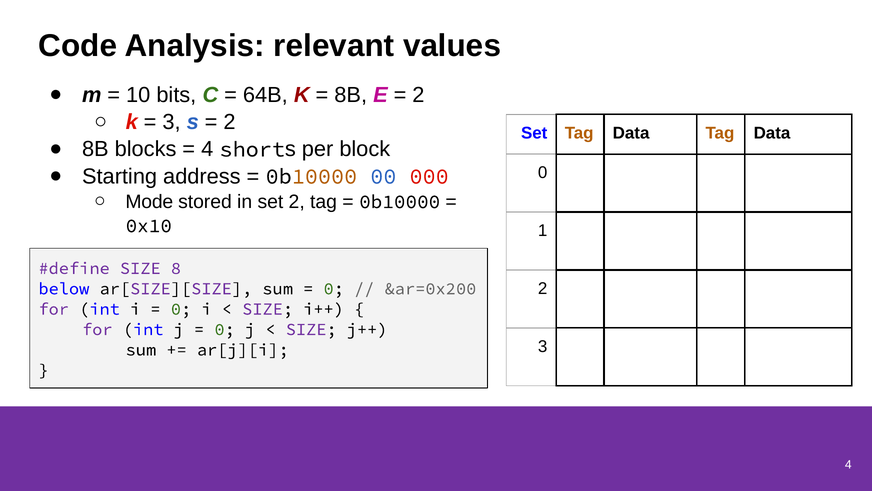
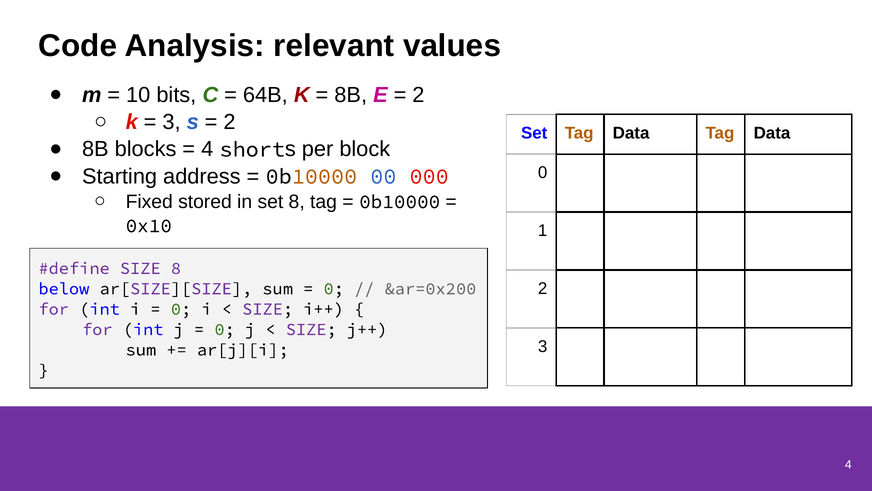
Mode: Mode -> Fixed
set 2: 2 -> 8
